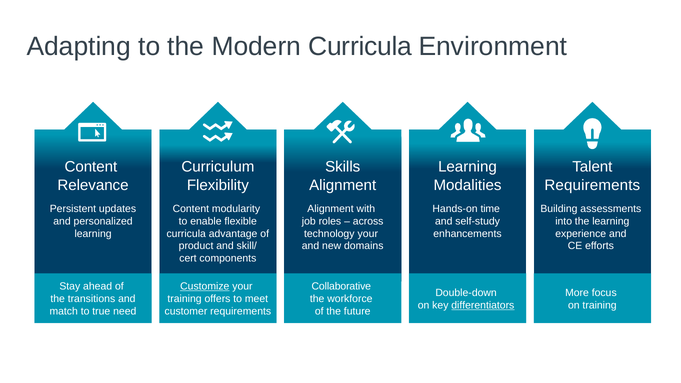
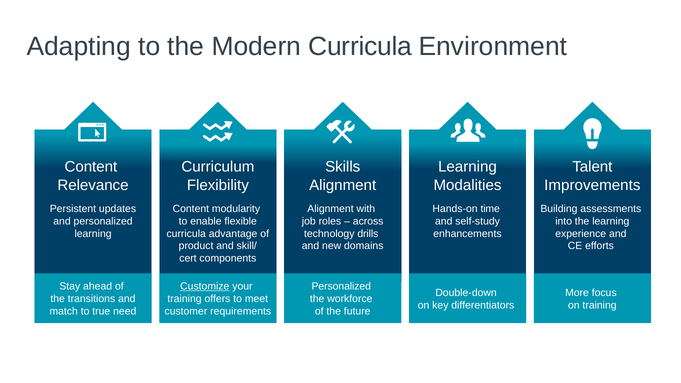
Requirements at (592, 185): Requirements -> Improvements
technology your: your -> drills
Collaborative at (341, 287): Collaborative -> Personalized
differentiators underline: present -> none
